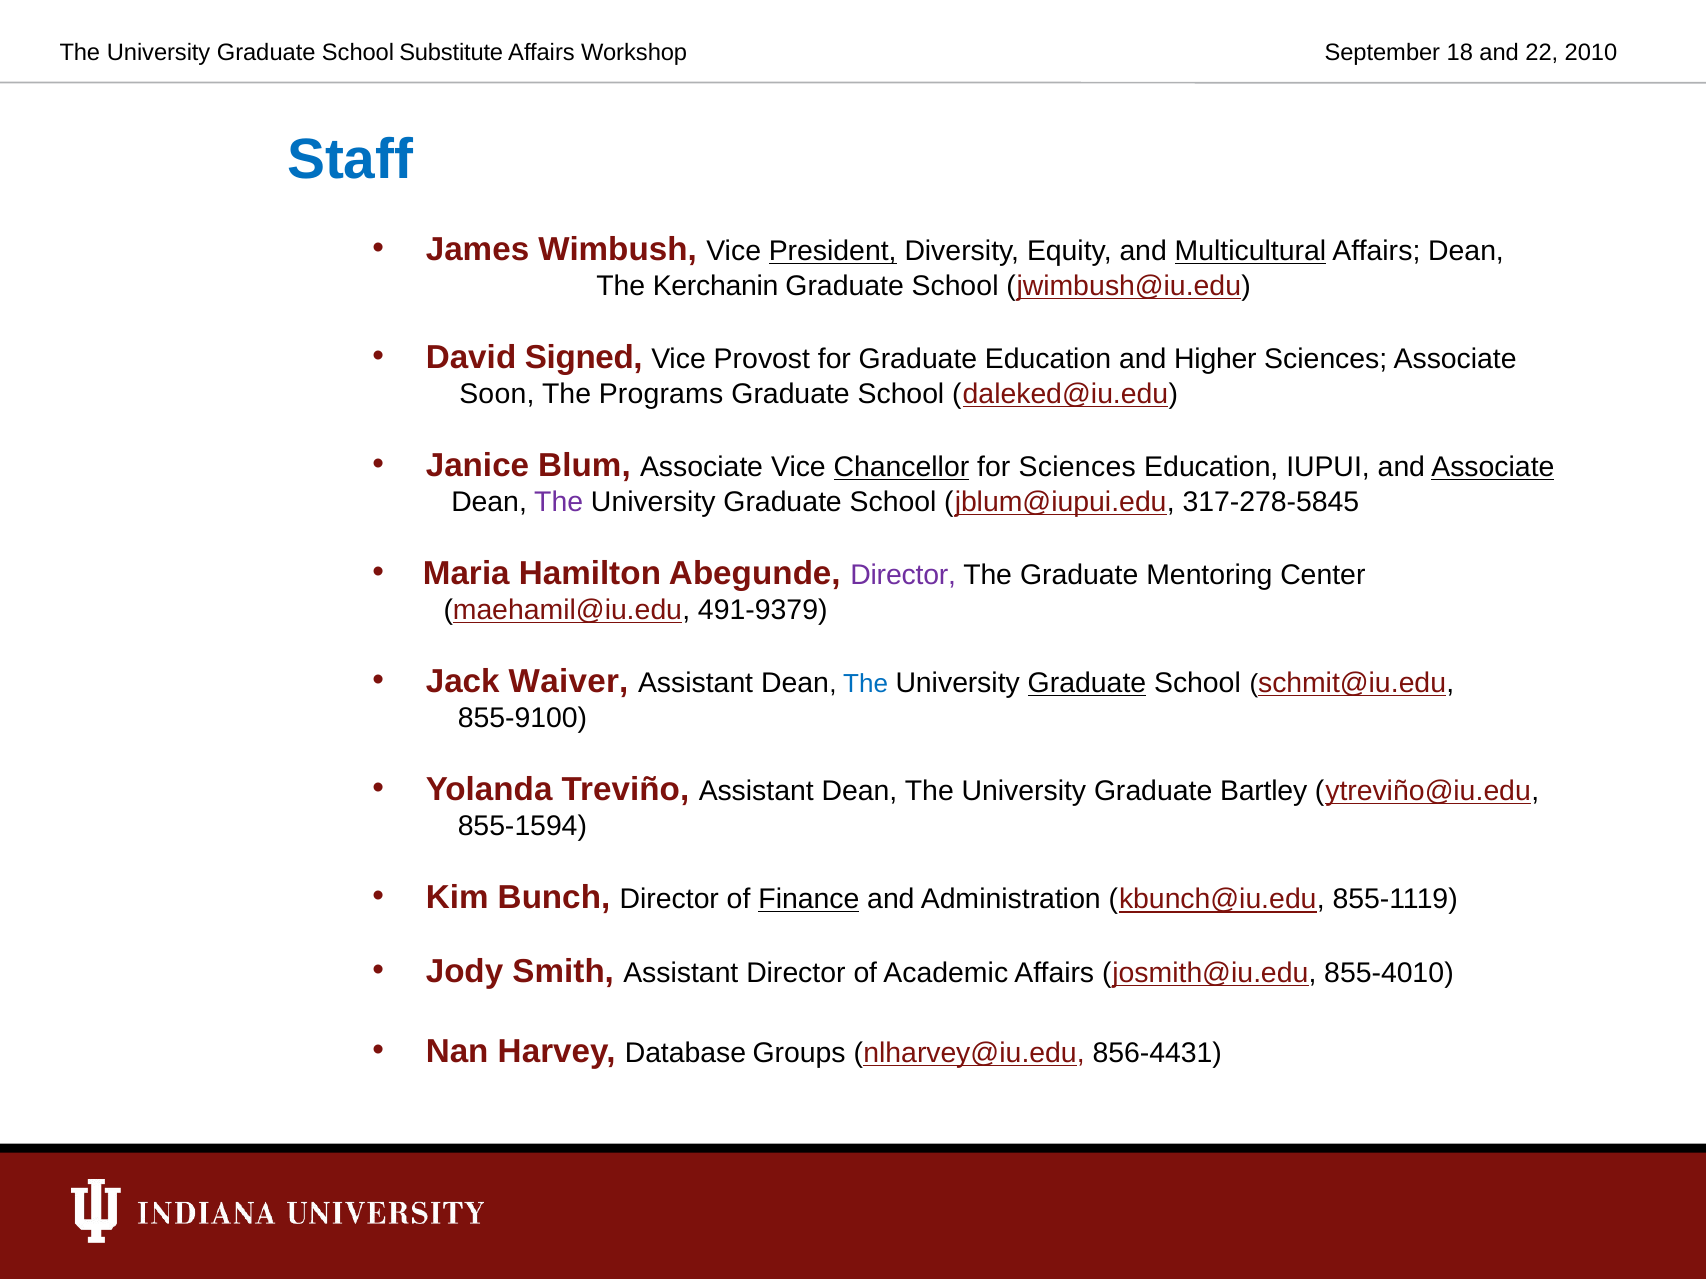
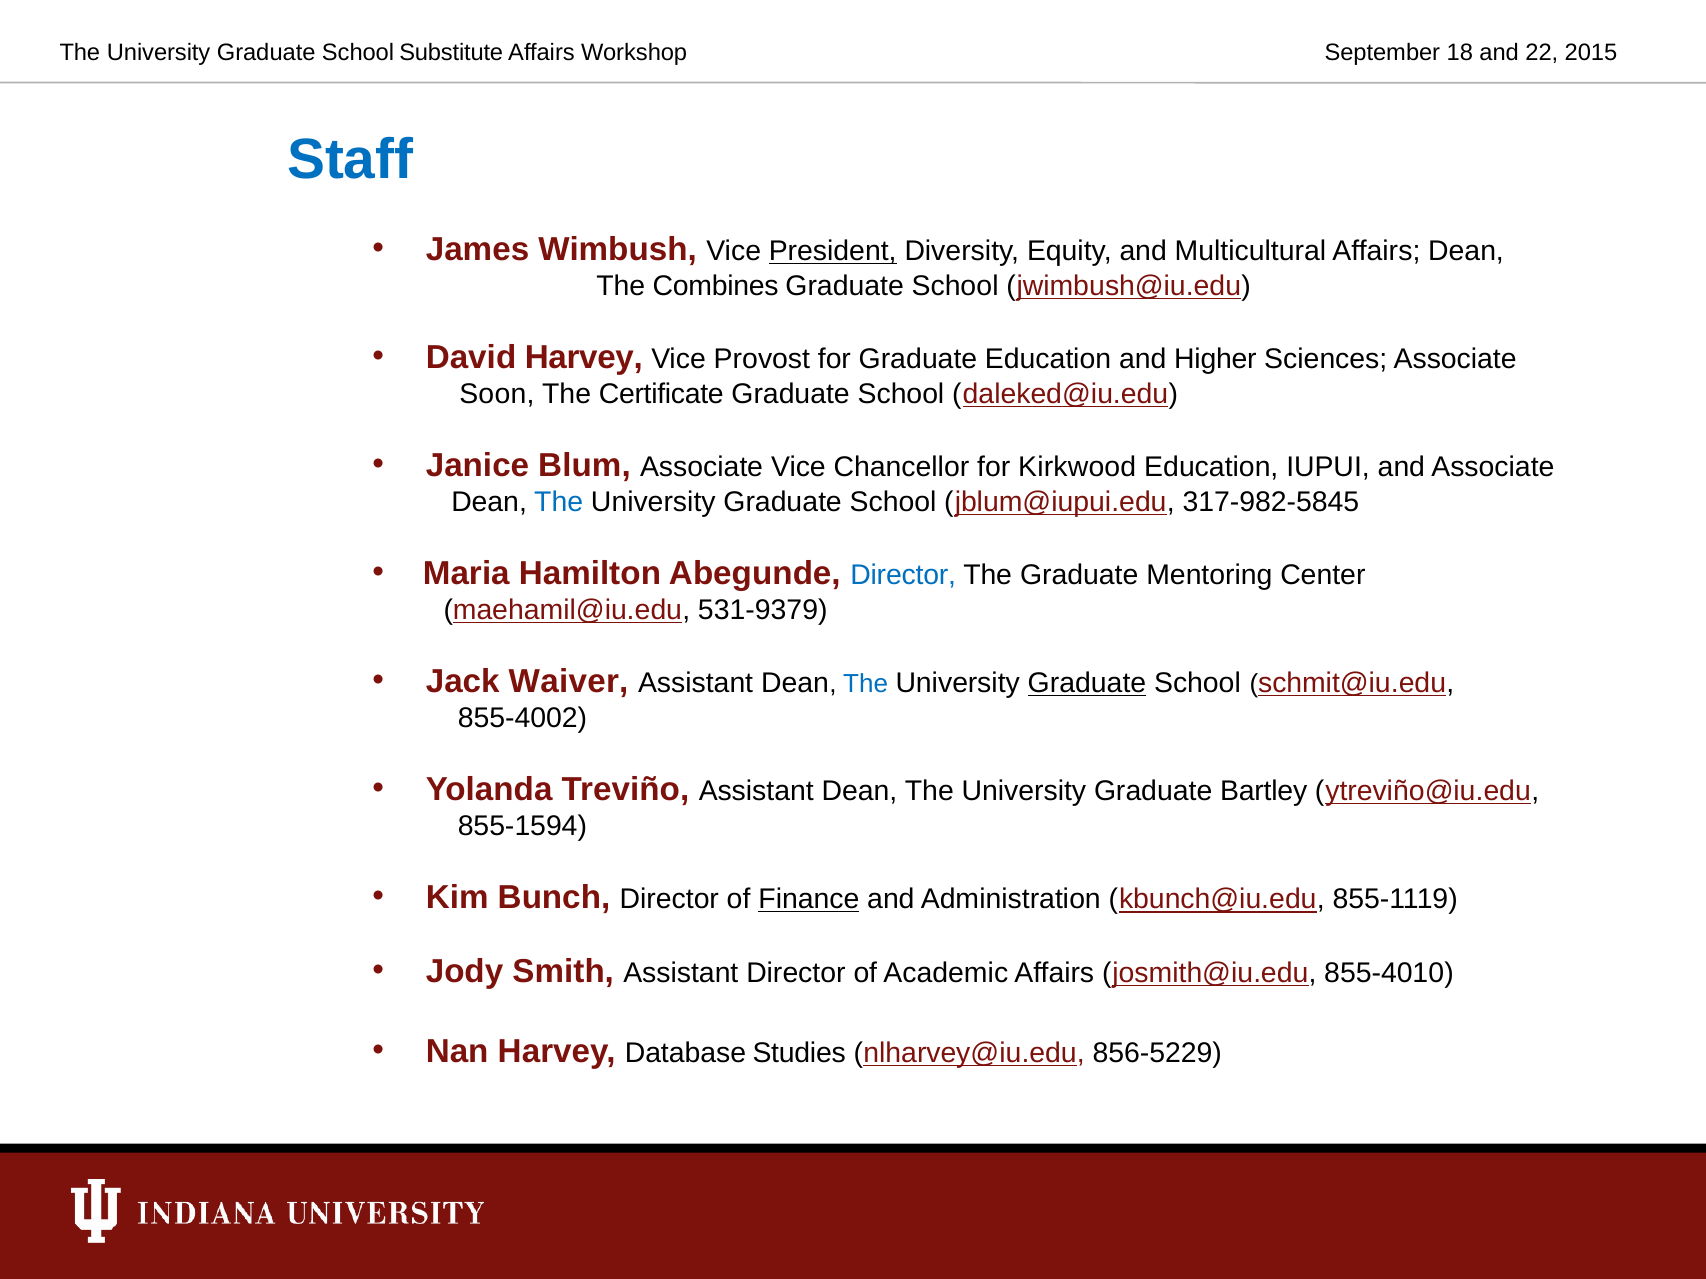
2010: 2010 -> 2015
Multicultural underline: present -> none
Kerchanin: Kerchanin -> Combines
David Signed: Signed -> Harvey
Programs: Programs -> Certificate
Chancellor underline: present -> none
for Sciences: Sciences -> Kirkwood
Associate at (1493, 467) underline: present -> none
The at (559, 502) colour: purple -> blue
317-278-5845: 317-278-5845 -> 317-982-5845
Director at (903, 576) colour: purple -> blue
491-9379: 491-9379 -> 531-9379
855-9100: 855-9100 -> 855-4002
Groups: Groups -> Studies
856-4431: 856-4431 -> 856-5229
